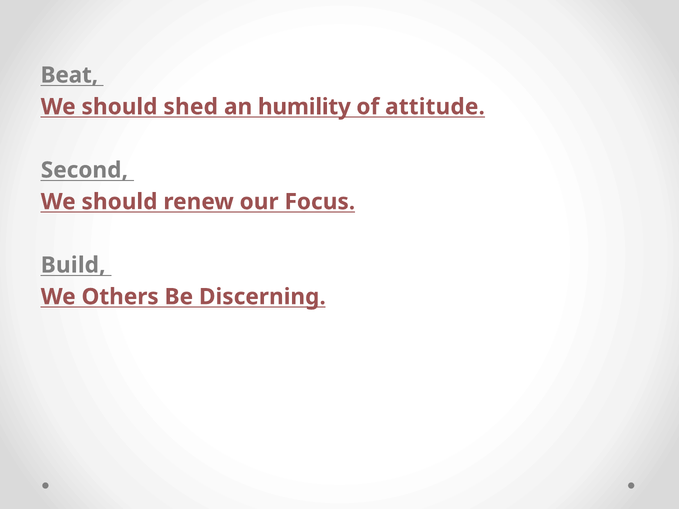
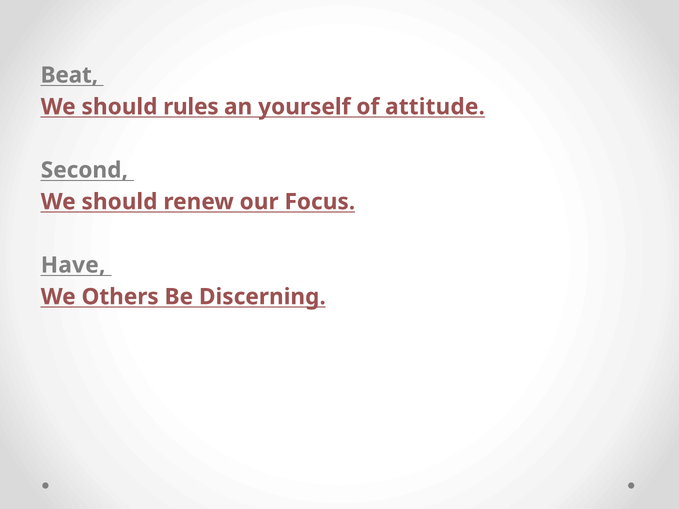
shed: shed -> rules
humility: humility -> yourself
Build: Build -> Have
